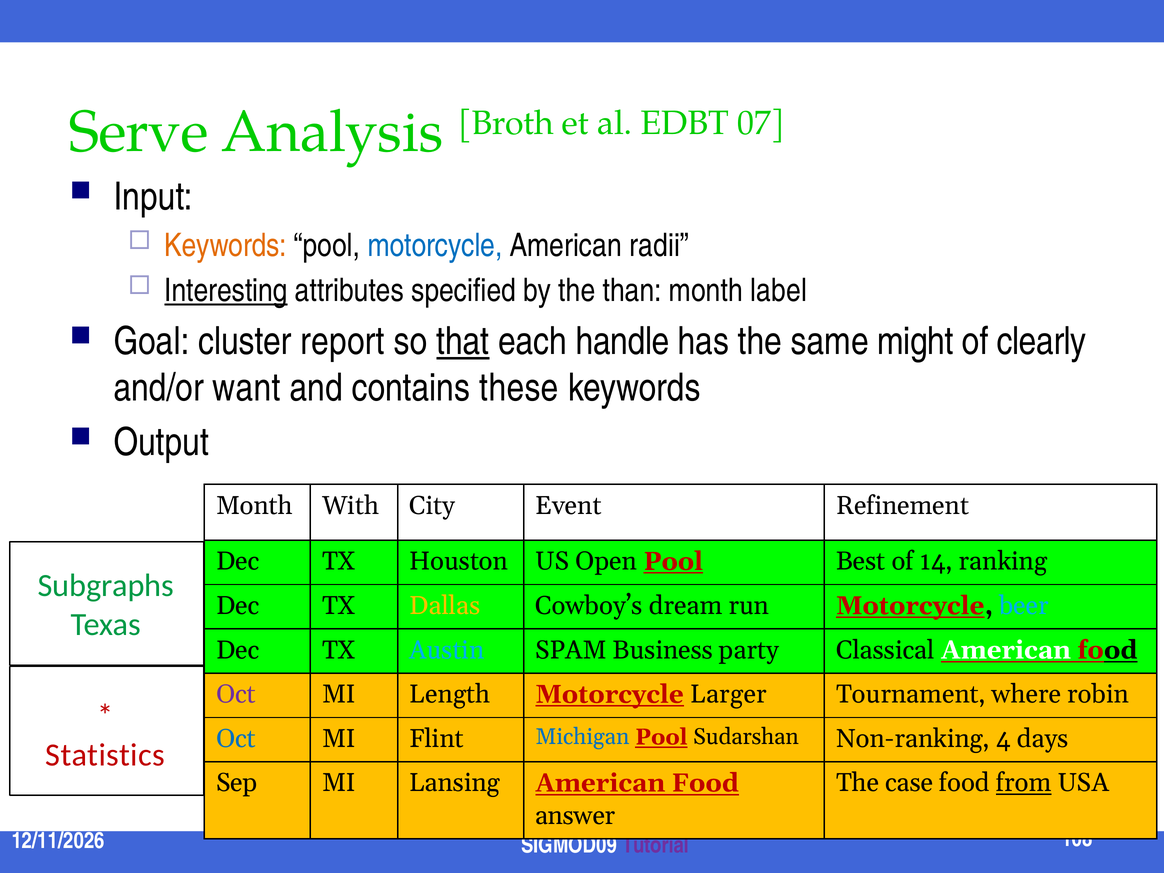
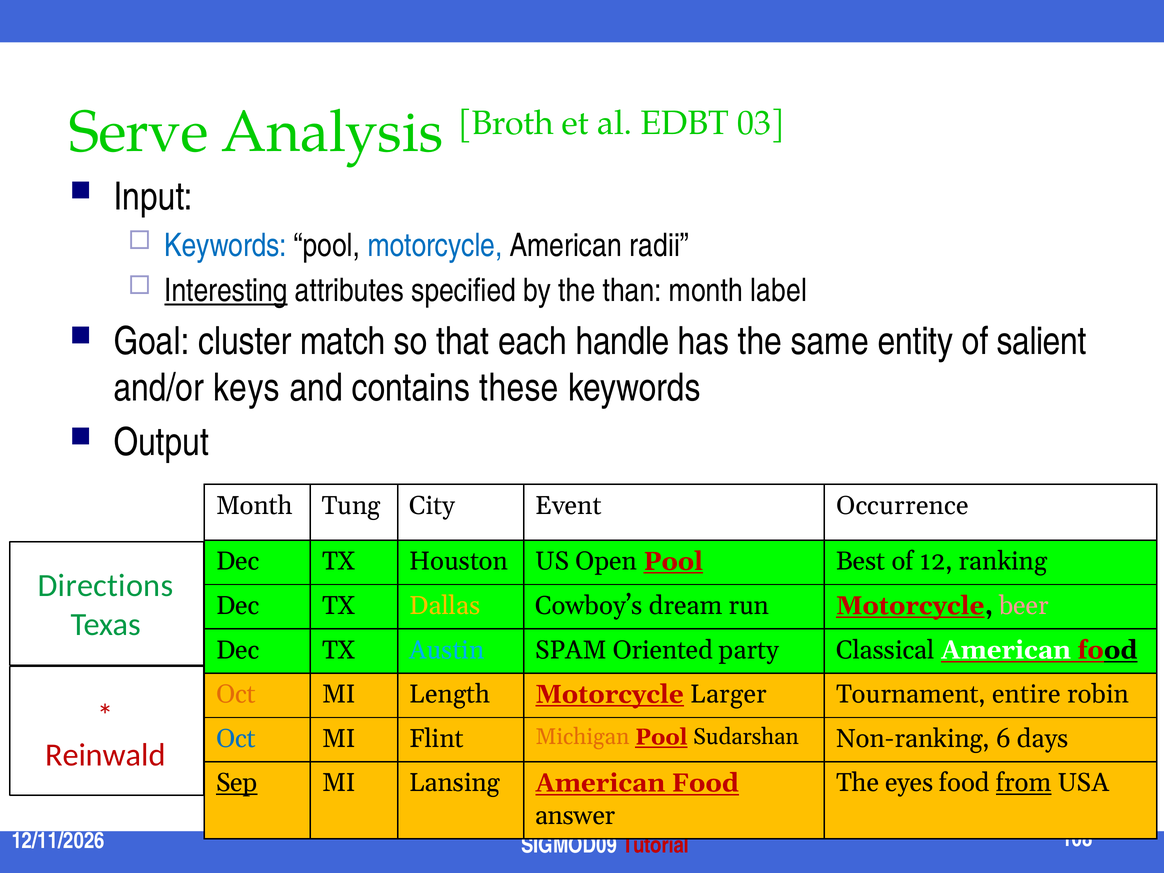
07: 07 -> 03
Keywords at (226, 245) colour: orange -> blue
report: report -> match
that underline: present -> none
might: might -> entity
clearly: clearly -> salient
want: want -> keys
With: With -> Tung
Refinement: Refinement -> Occurrence
14: 14 -> 12
Subgraphs: Subgraphs -> Directions
beer colour: light blue -> pink
Business: Business -> Oriented
Oct at (236, 694) colour: purple -> orange
where: where -> entire
Michigan colour: blue -> orange
4: 4 -> 6
Statistics: Statistics -> Reinwald
Sep underline: none -> present
case: case -> eyes
Tutorial colour: purple -> red
